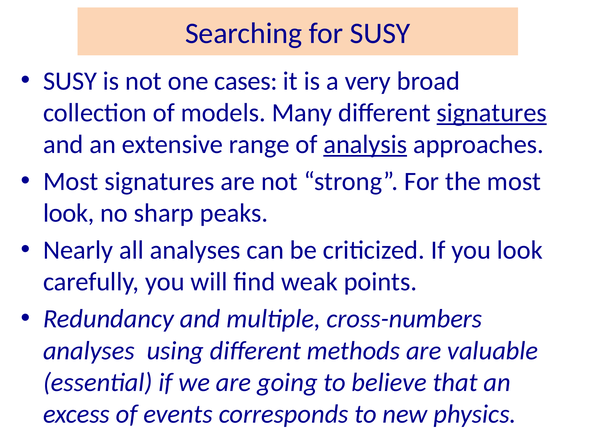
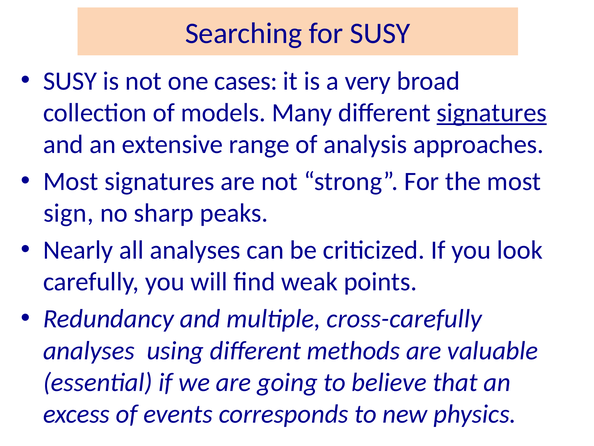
analysis underline: present -> none
look at (69, 213): look -> sign
cross-numbers: cross-numbers -> cross-carefully
